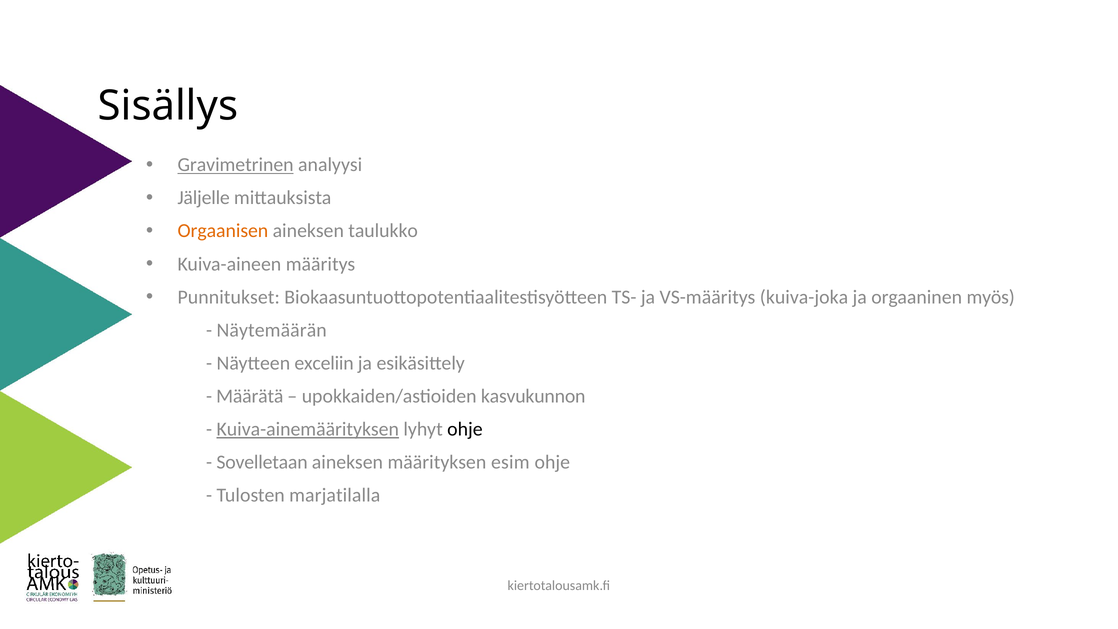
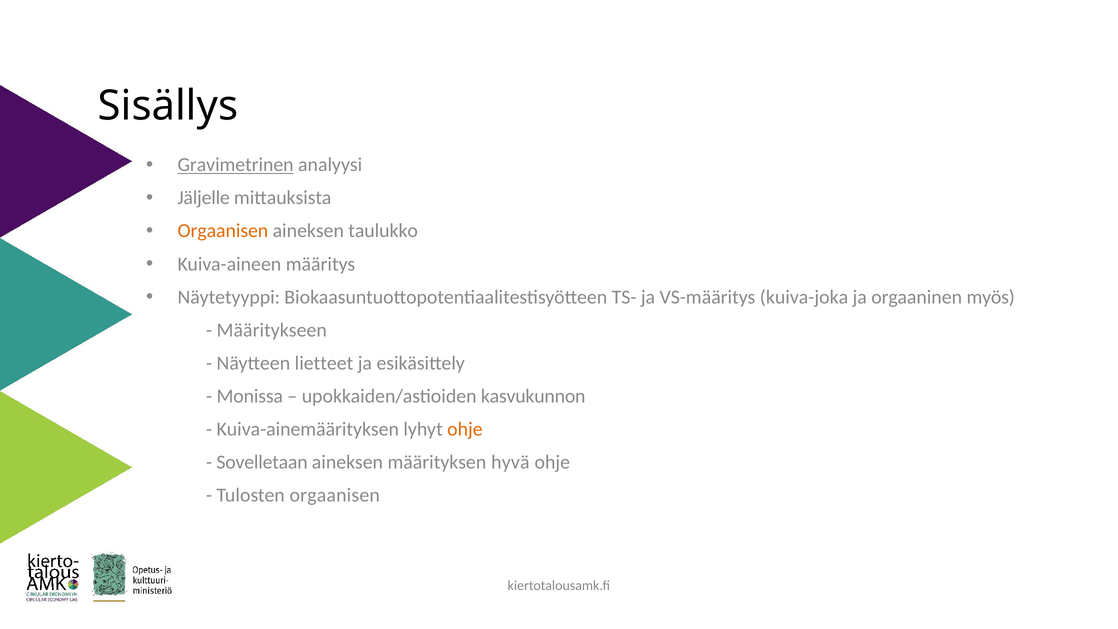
Punnitukset: Punnitukset -> Näytetyyppi
Näytemäärän: Näytemäärän -> Määritykseen
exceliin: exceliin -> lietteet
Määrätä: Määrätä -> Monissa
Kuiva-ainemäärityksen underline: present -> none
ohje at (465, 429) colour: black -> orange
esim: esim -> hyvä
Tulosten marjatilalla: marjatilalla -> orgaanisen
